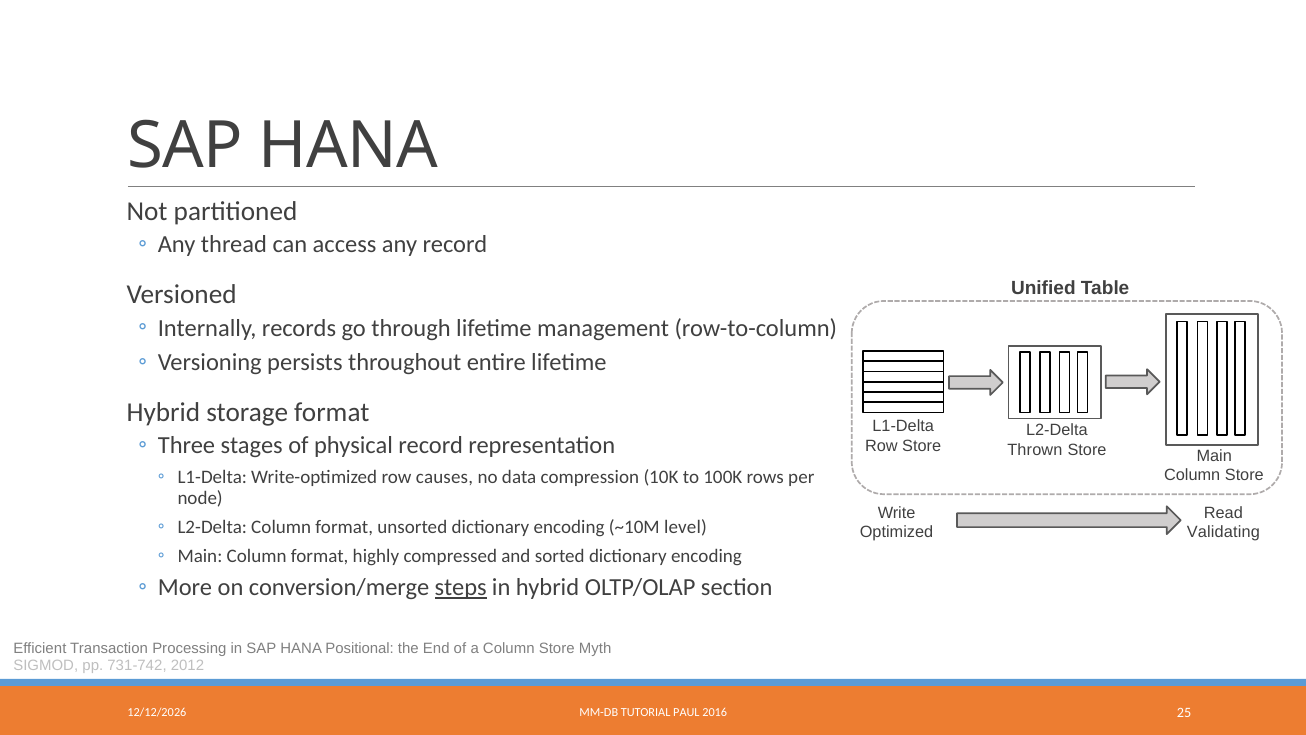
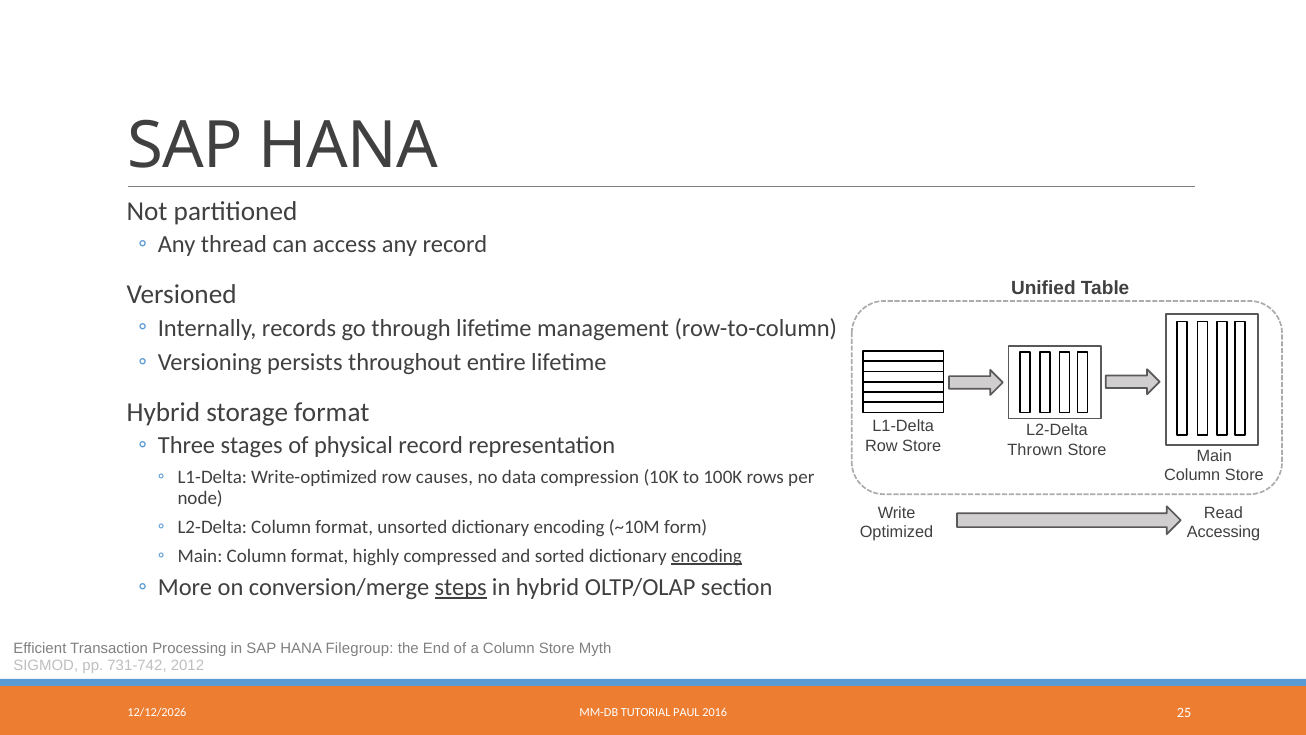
level: level -> form
Validating: Validating -> Accessing
encoding at (706, 556) underline: none -> present
Positional: Positional -> Filegroup
